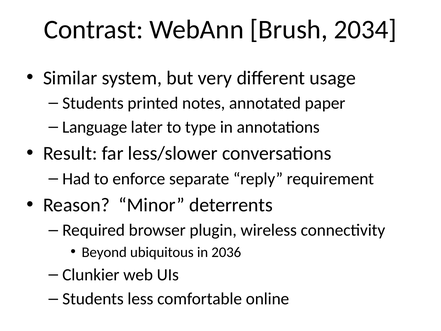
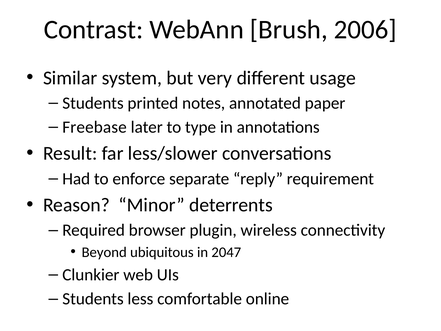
2034: 2034 -> 2006
Language: Language -> Freebase
2036: 2036 -> 2047
